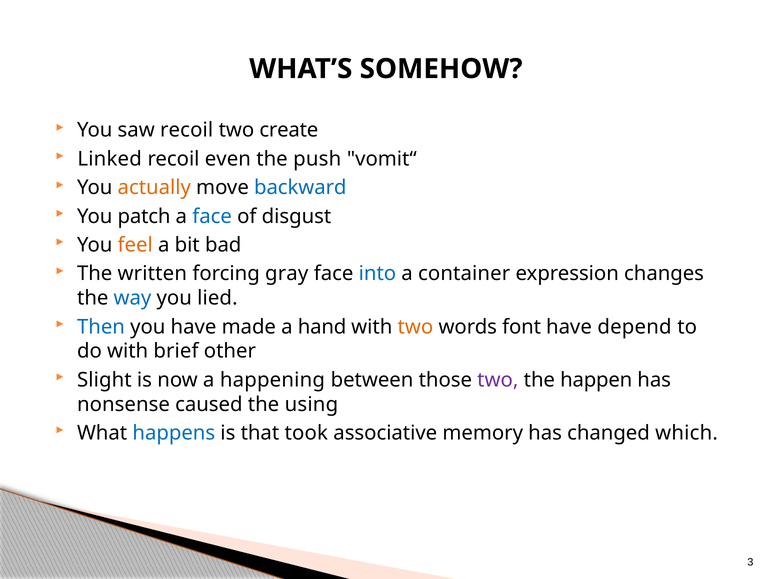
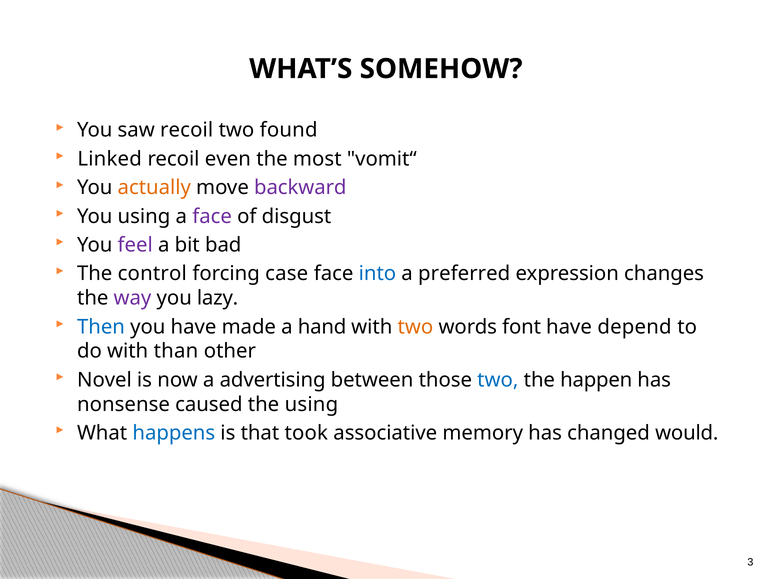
create: create -> found
push: push -> most
backward colour: blue -> purple
You patch: patch -> using
face at (212, 216) colour: blue -> purple
feel colour: orange -> purple
written: written -> control
gray: gray -> case
container: container -> preferred
way colour: blue -> purple
lied: lied -> lazy
brief: brief -> than
Slight: Slight -> Novel
happening: happening -> advertising
two at (498, 380) colour: purple -> blue
which: which -> would
